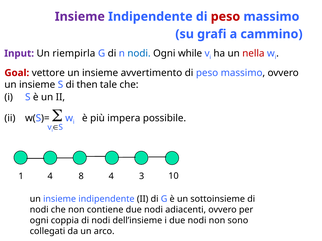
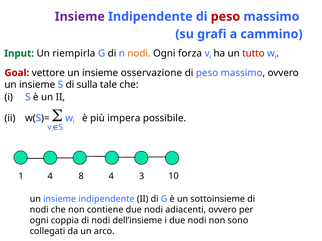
Input colour: purple -> green
nodi at (139, 54) colour: blue -> orange
while: while -> forza
nella: nella -> tutto
avvertimento: avvertimento -> osservazione
then: then -> sulla
